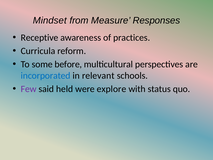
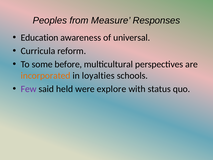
Mindset: Mindset -> Peoples
Receptive: Receptive -> Education
practices: practices -> universal
incorporated colour: blue -> orange
relevant: relevant -> loyalties
